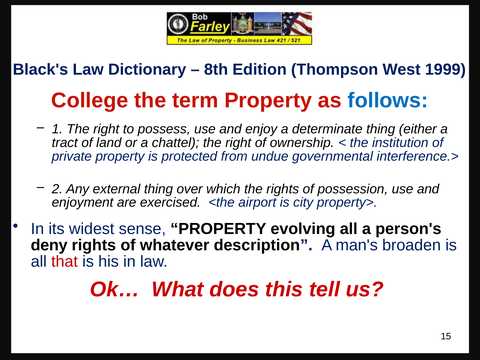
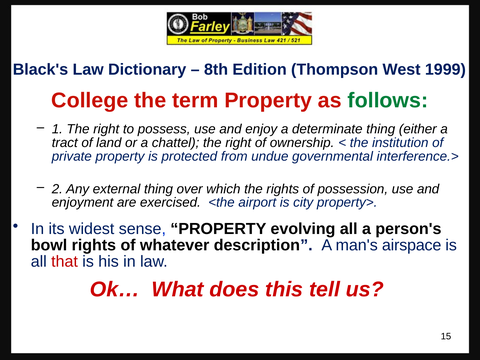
follows colour: blue -> green
deny: deny -> bowl
broaden: broaden -> airspace
